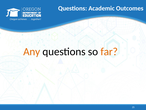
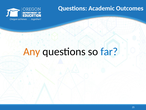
far colour: orange -> blue
